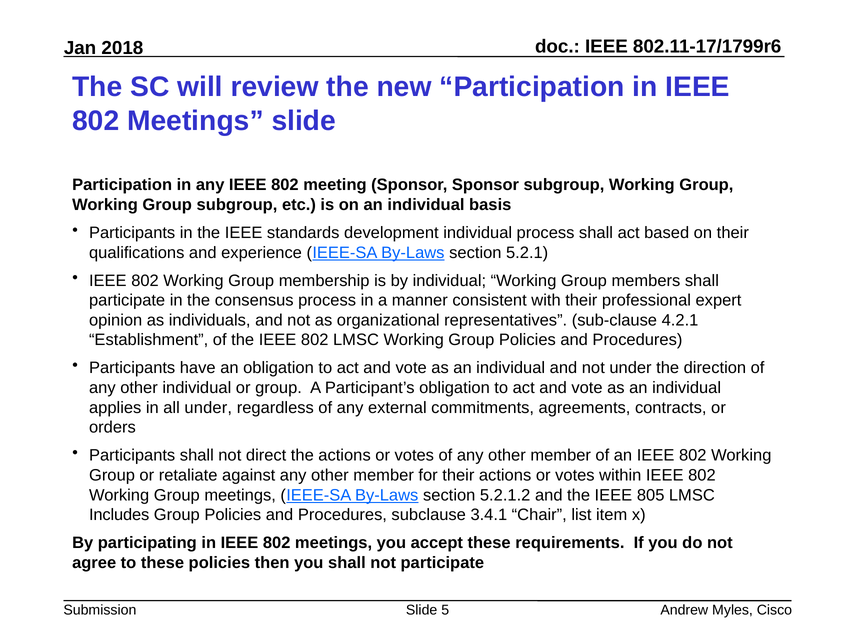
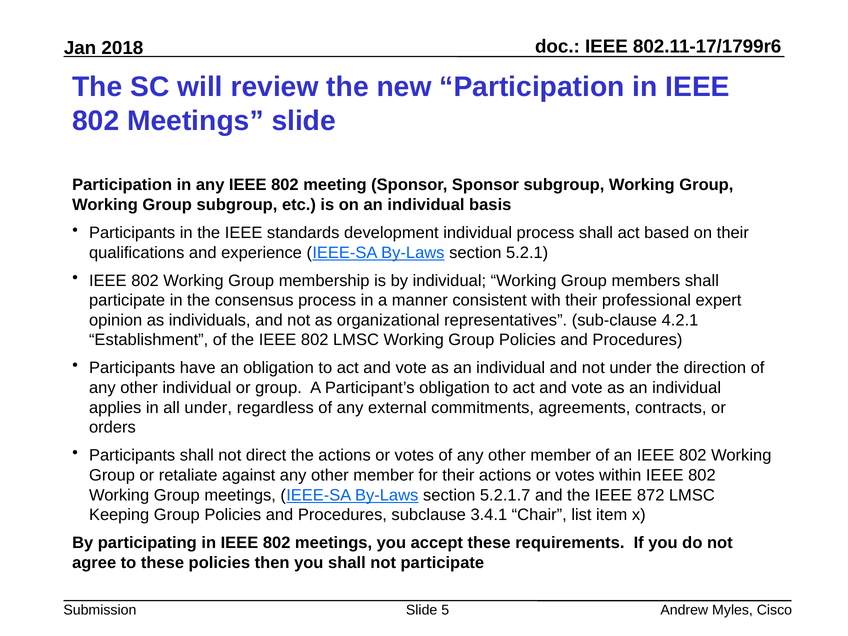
5.2.1.2: 5.2.1.2 -> 5.2.1.7
805: 805 -> 872
Includes: Includes -> Keeping
